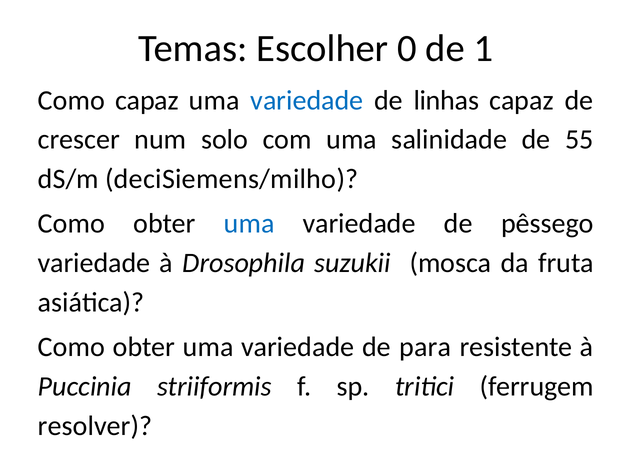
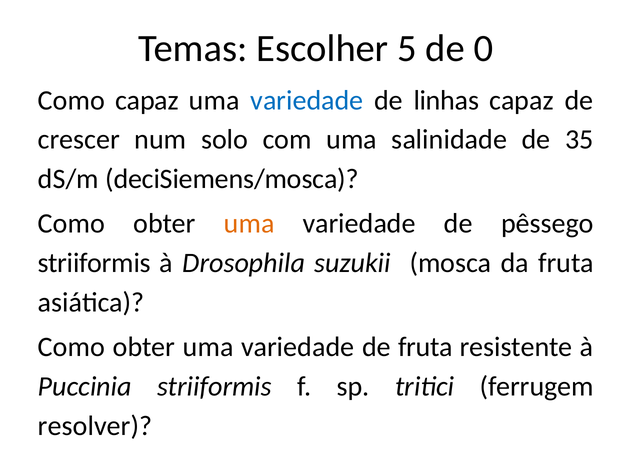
0: 0 -> 5
1: 1 -> 0
55: 55 -> 35
deciSiemens/milho: deciSiemens/milho -> deciSiemens/mosca
uma at (249, 224) colour: blue -> orange
variedade at (94, 263): variedade -> striiformis
de para: para -> fruta
